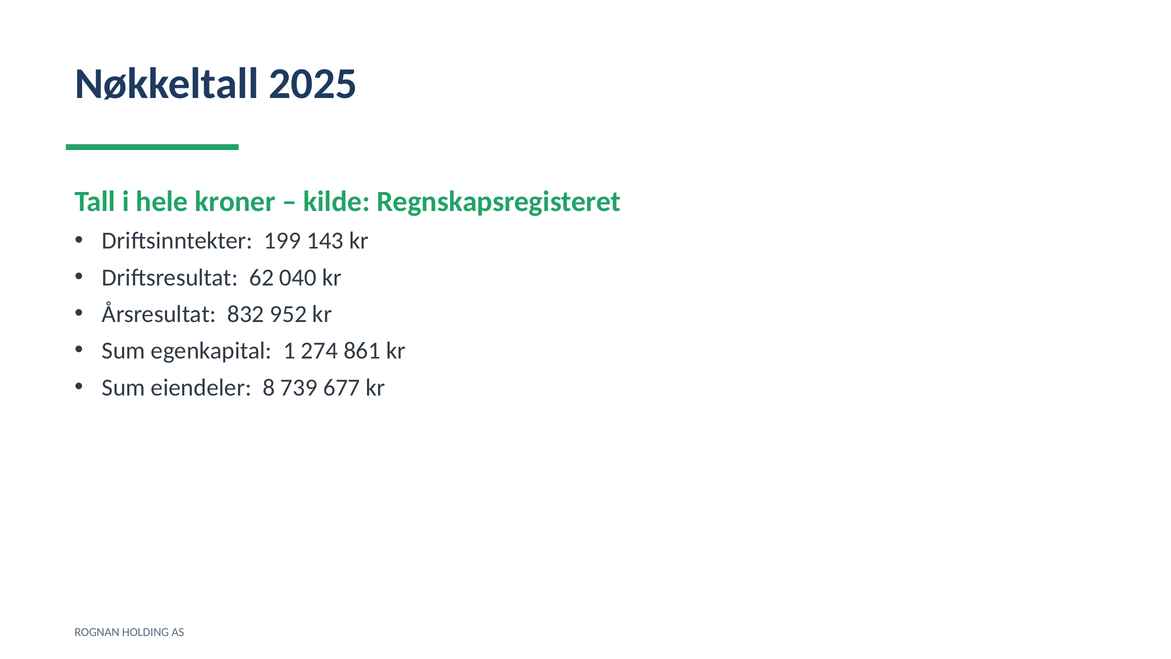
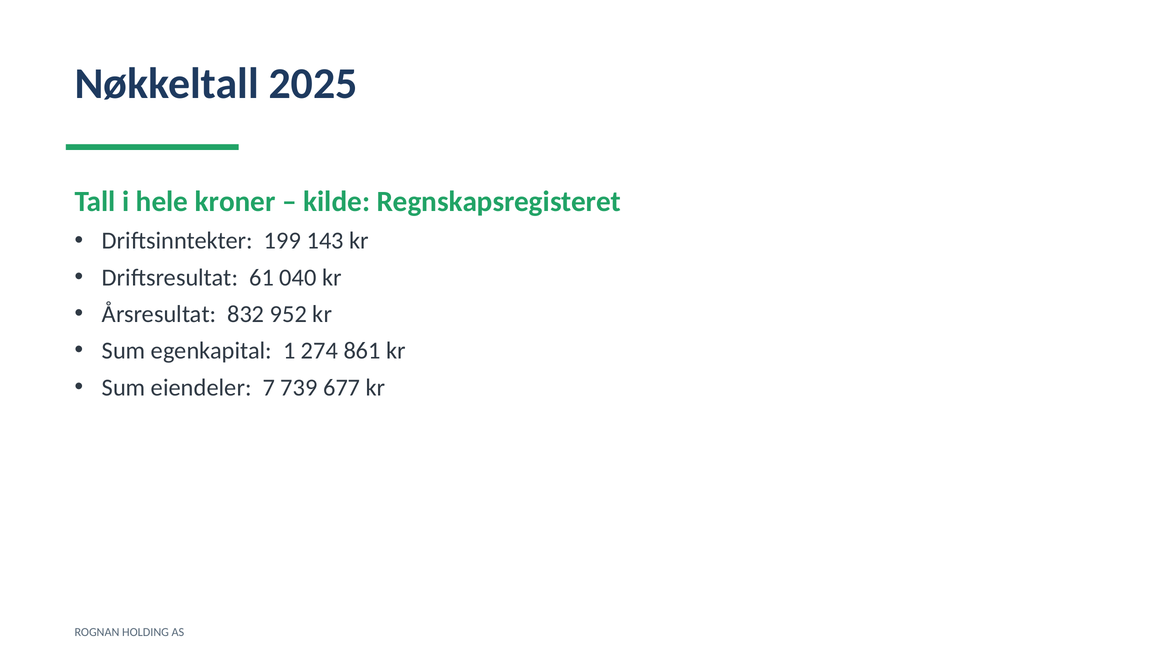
62: 62 -> 61
8: 8 -> 7
